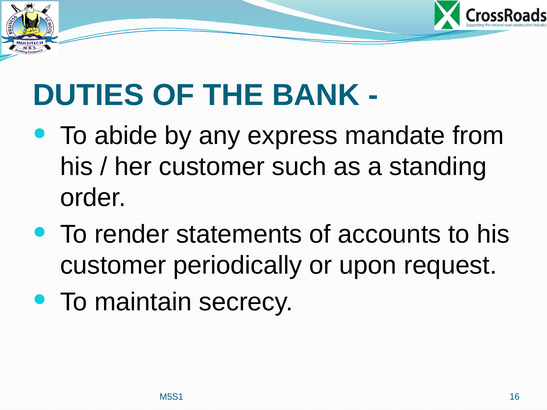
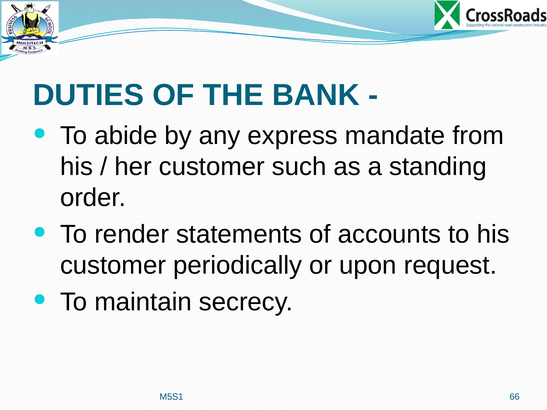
16: 16 -> 66
